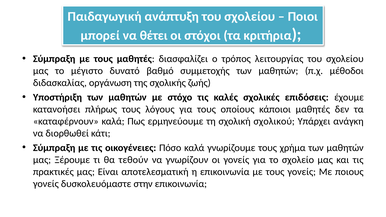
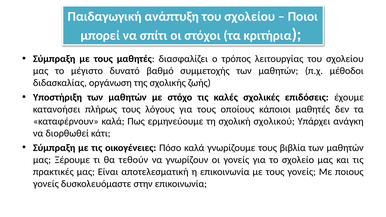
θέτει: θέτει -> σπίτι
χρήμα: χρήμα -> βιβλία
